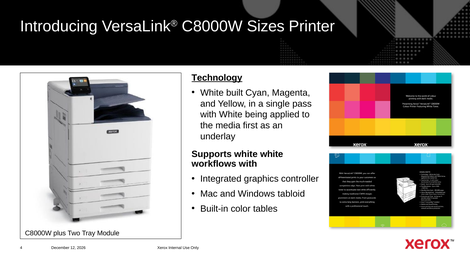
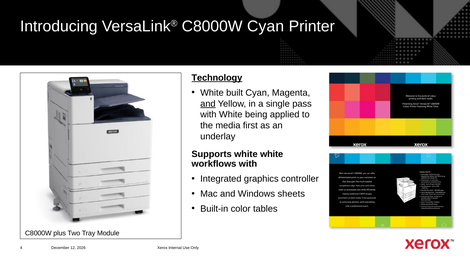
C8000W Sizes: Sizes -> Cyan
and at (208, 104) underline: none -> present
tabloid: tabloid -> sheets
